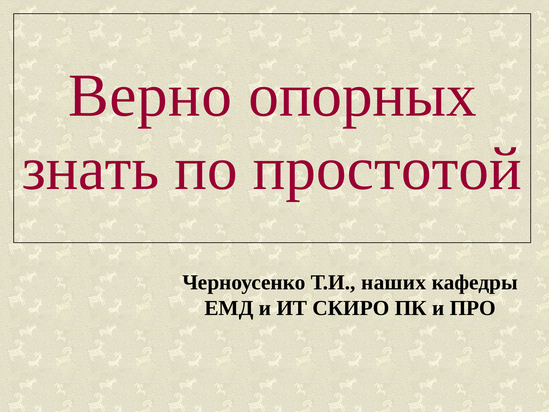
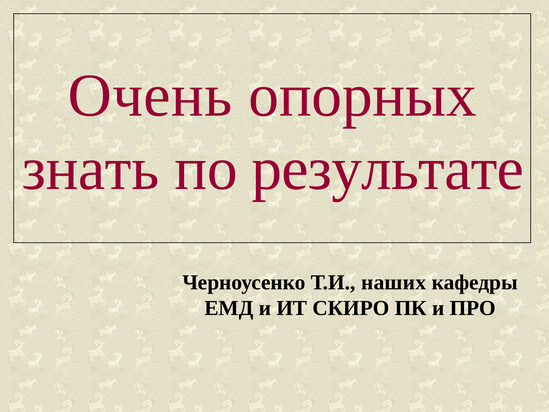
Верно: Верно -> Очень
простотой: простотой -> результате
